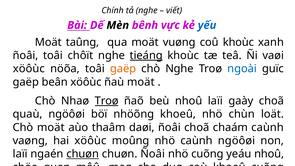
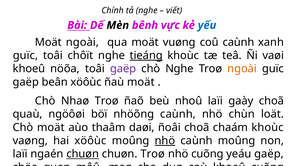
Moät taûng: taûng -> ngoài
coû khoùc: khoùc -> caùnh
ñoâi at (26, 55): ñoâi -> guïc
xöôùc at (29, 69): xöôùc -> khoeû
gaëp at (123, 69) colour: orange -> purple
ngoài at (242, 69) colour: blue -> orange
Troø at (107, 101) underline: present -> none
nhöõng khoeû: khoeû -> caùnh
chaám caùnh: caùnh -> khoùc
nhö at (165, 141) underline: none -> present
caùnh ngöôøi: ngöôøi -> moûng
chuøn Ñoâi: Ñoâi -> Troø
yeáu nhoû: nhoû -> gaëp
